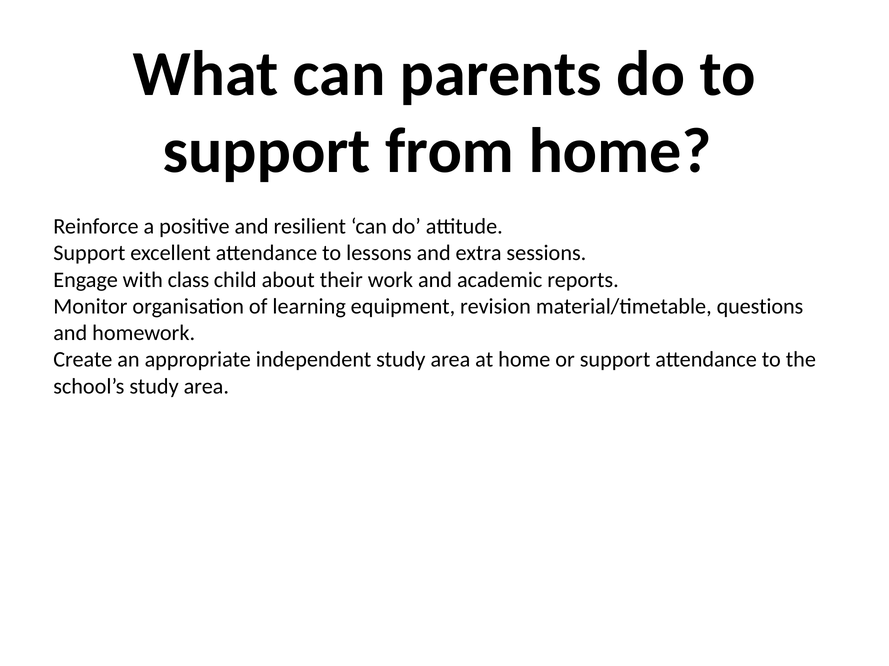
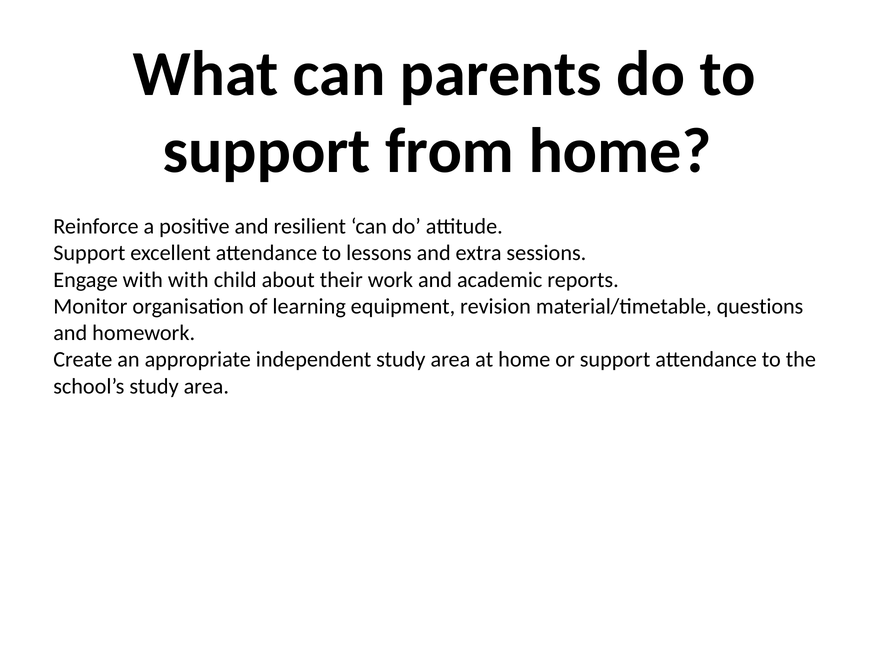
with class: class -> with
